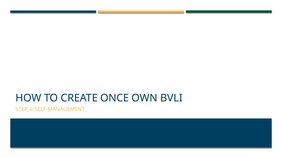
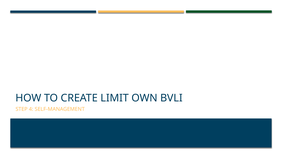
ONCE: ONCE -> LIMIT
